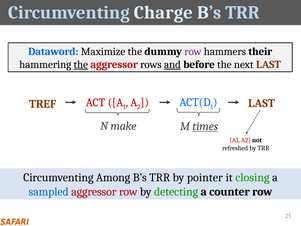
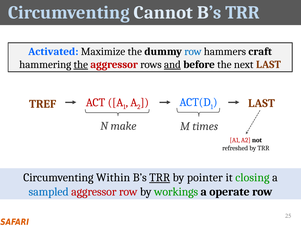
Charge: Charge -> Cannot
Dataword: Dataword -> Activated
row at (193, 51) colour: purple -> blue
their: their -> craft
times underline: present -> none
Among: Among -> Within
TRR at (160, 177) underline: none -> present
detecting: detecting -> workings
counter: counter -> operate
